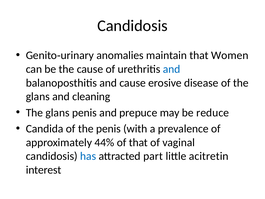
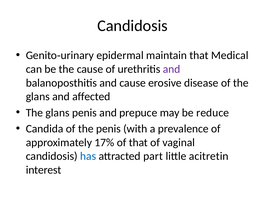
anomalies: anomalies -> epidermal
Women: Women -> Medical
and at (172, 69) colour: blue -> purple
cleaning: cleaning -> affected
44%: 44% -> 17%
